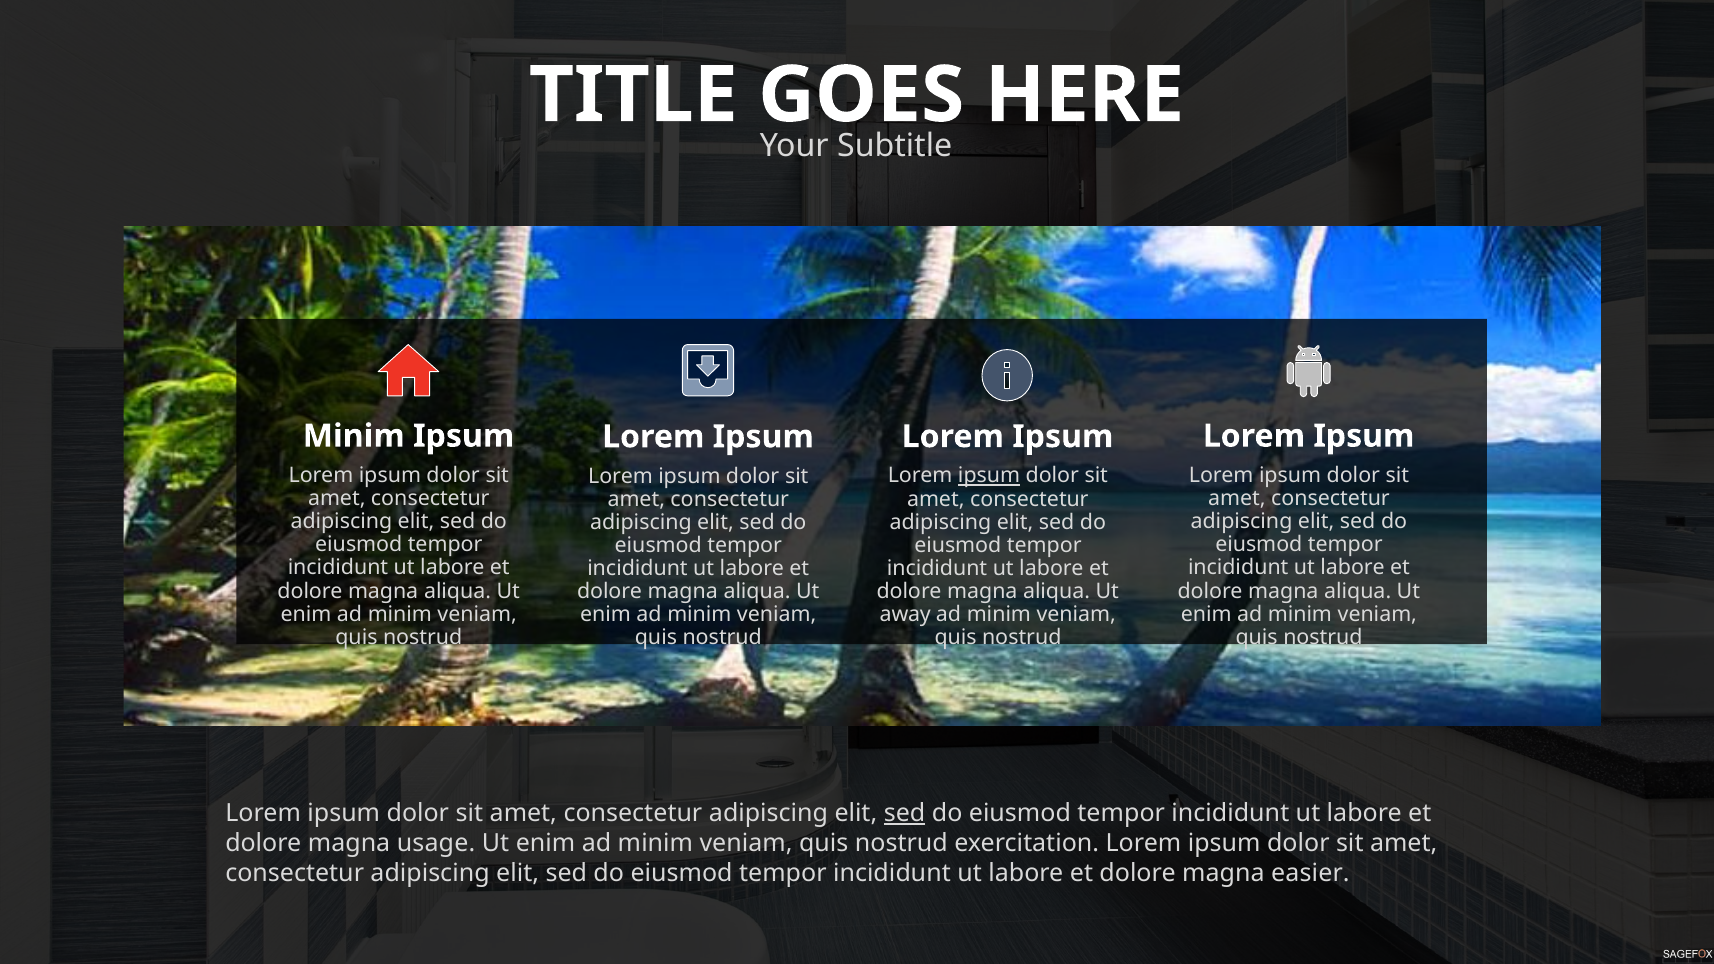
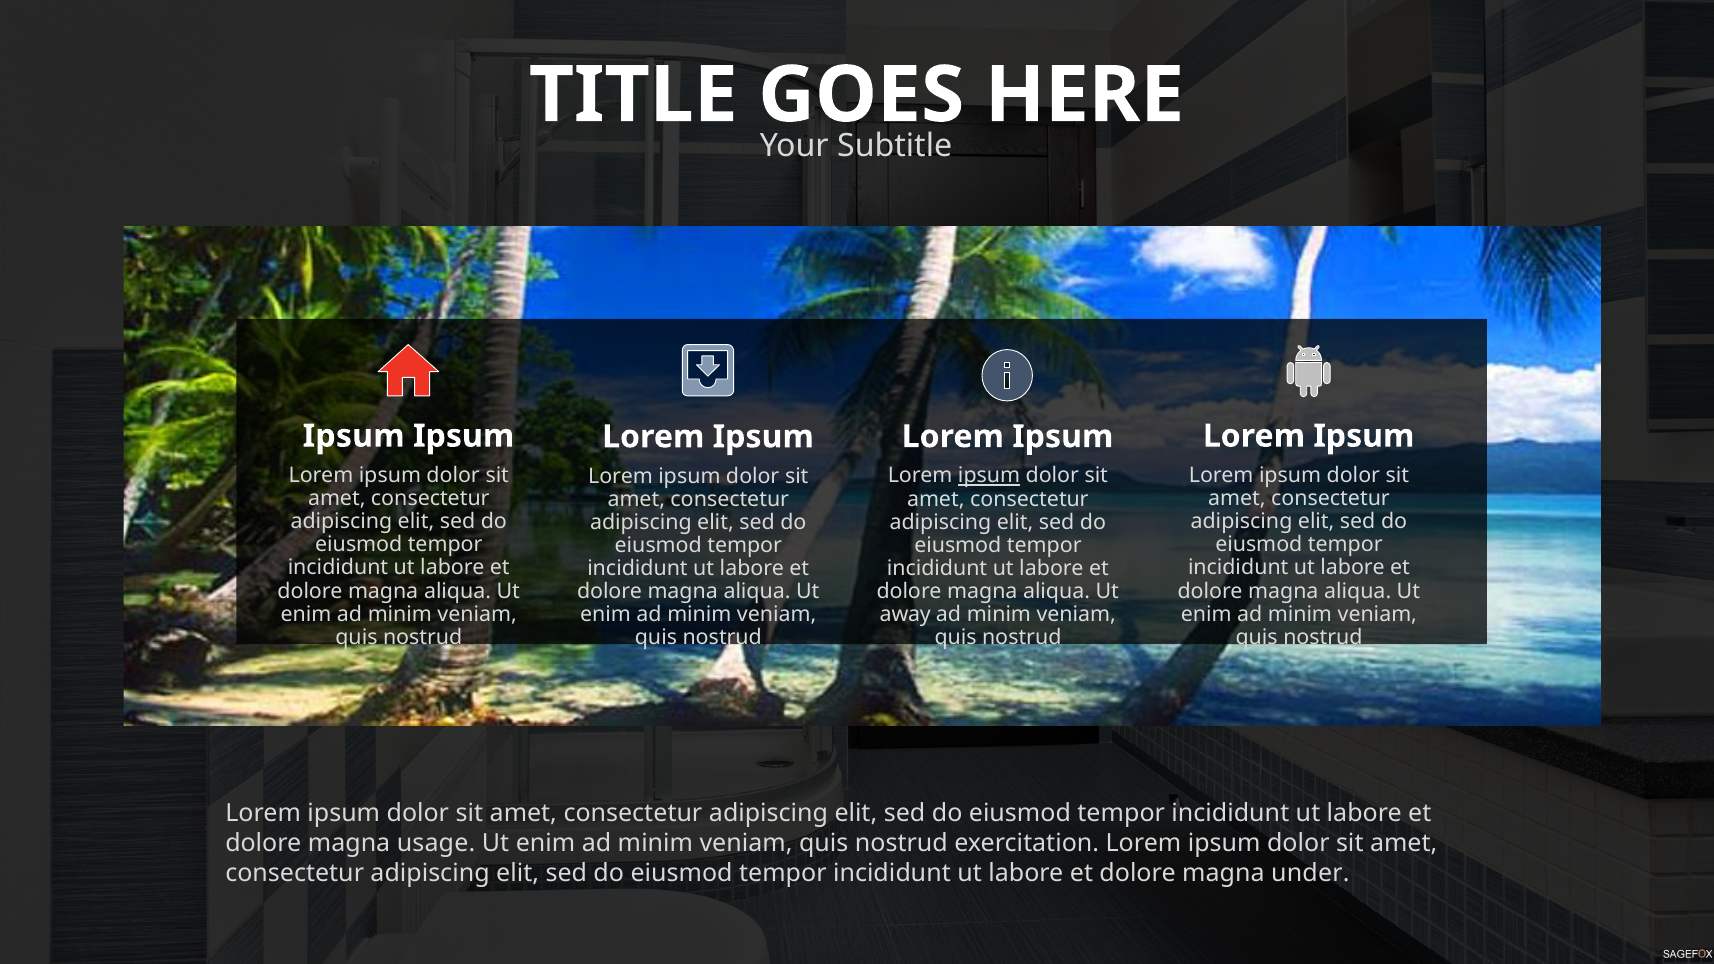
Minim at (354, 436): Minim -> Ipsum
sed at (905, 813) underline: present -> none
easier: easier -> under
